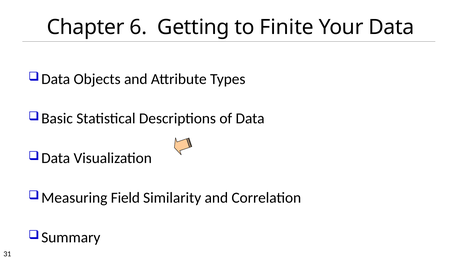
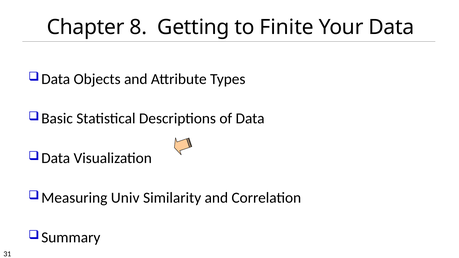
6: 6 -> 8
Field: Field -> Univ
